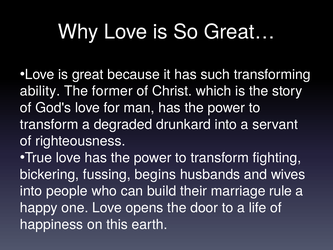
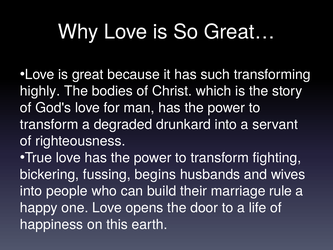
ability: ability -> highly
former: former -> bodies
